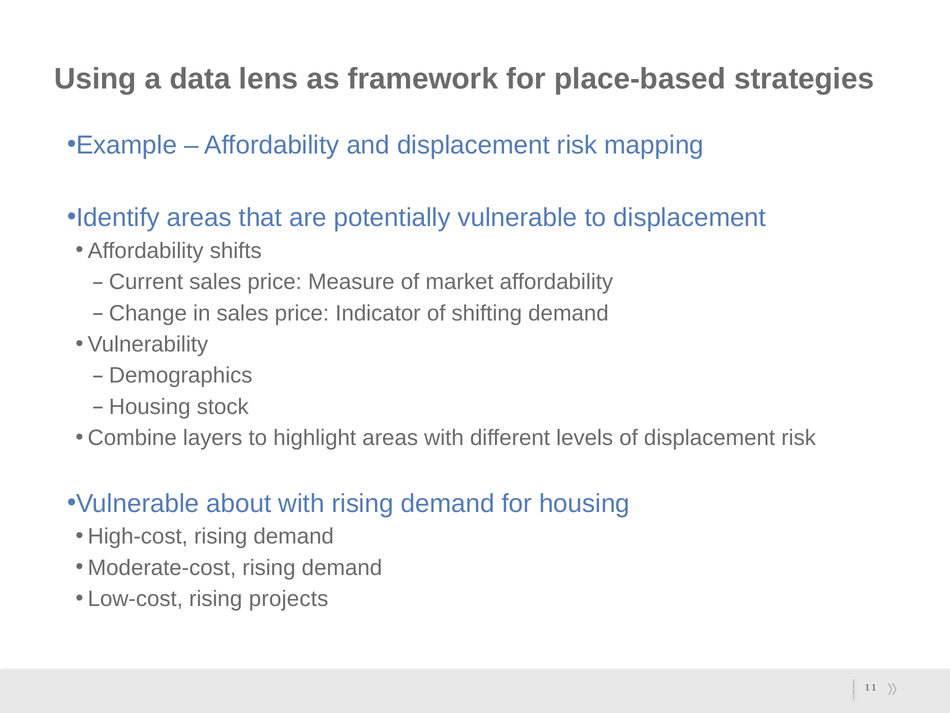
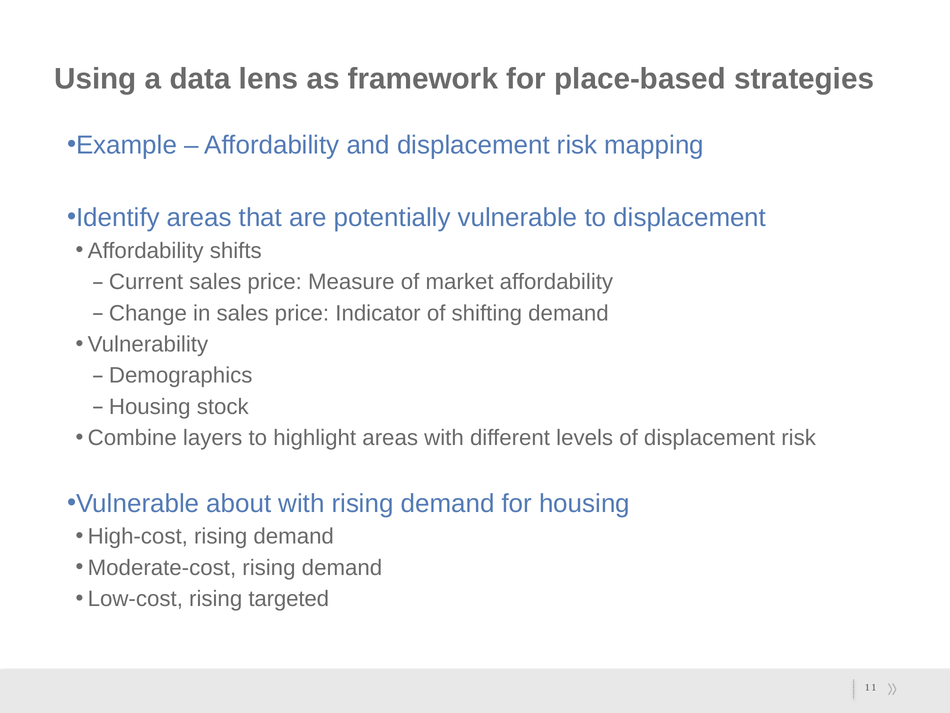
projects: projects -> targeted
